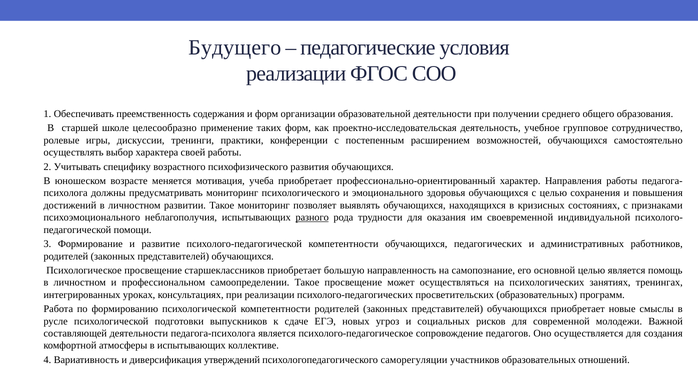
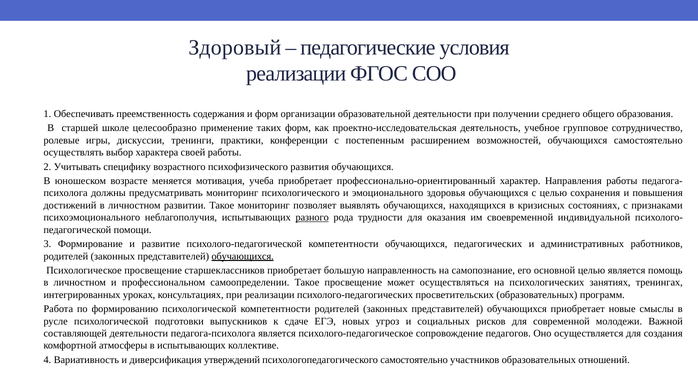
Будущего: Будущего -> Здоровый
обучающихся at (243, 257) underline: none -> present
психологопедагогического саморегуляции: саморегуляции -> самостоятельно
